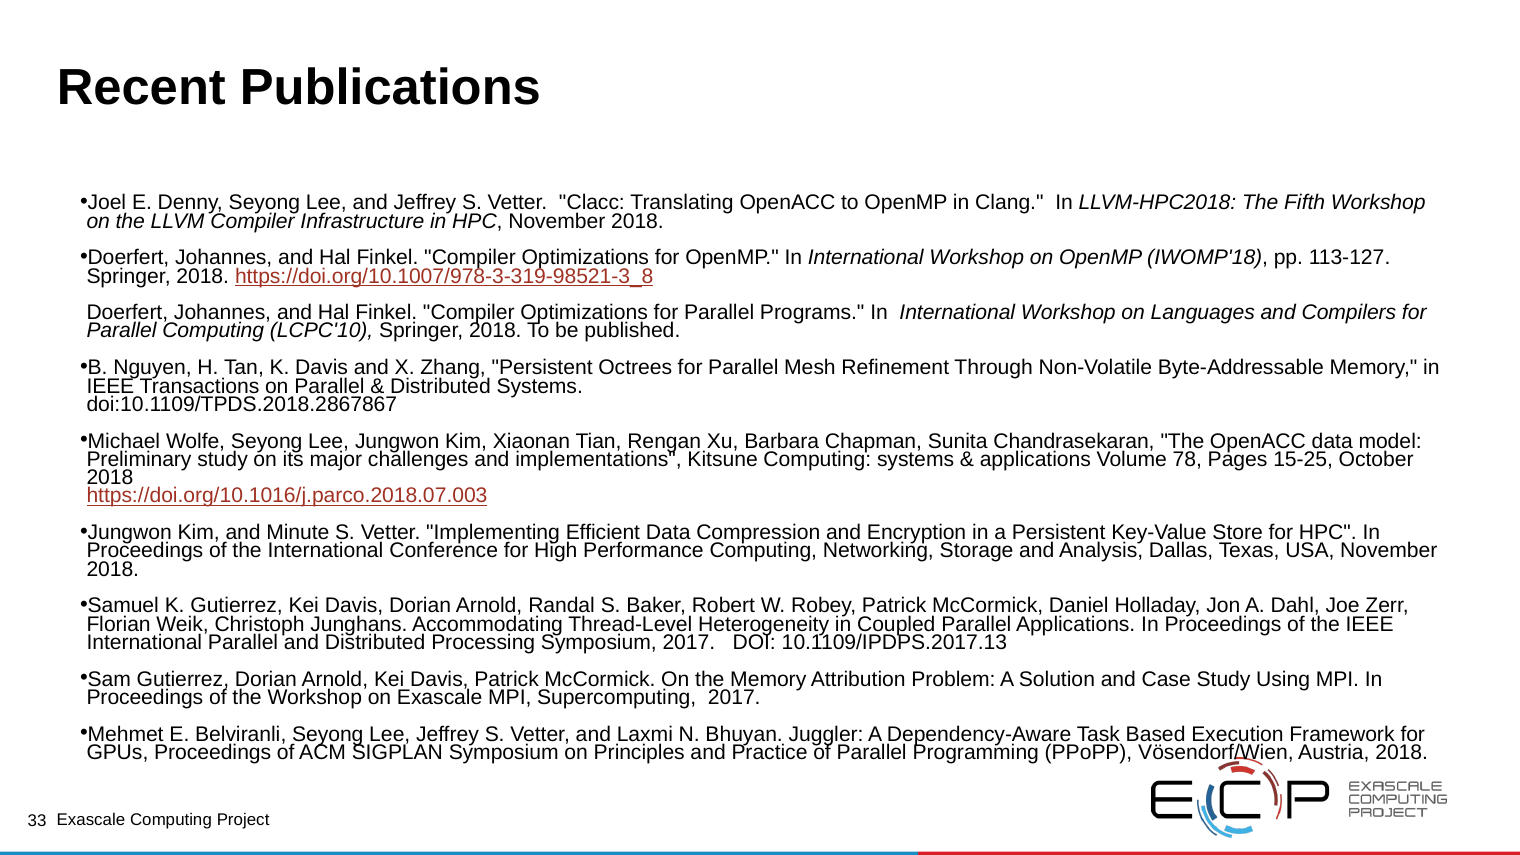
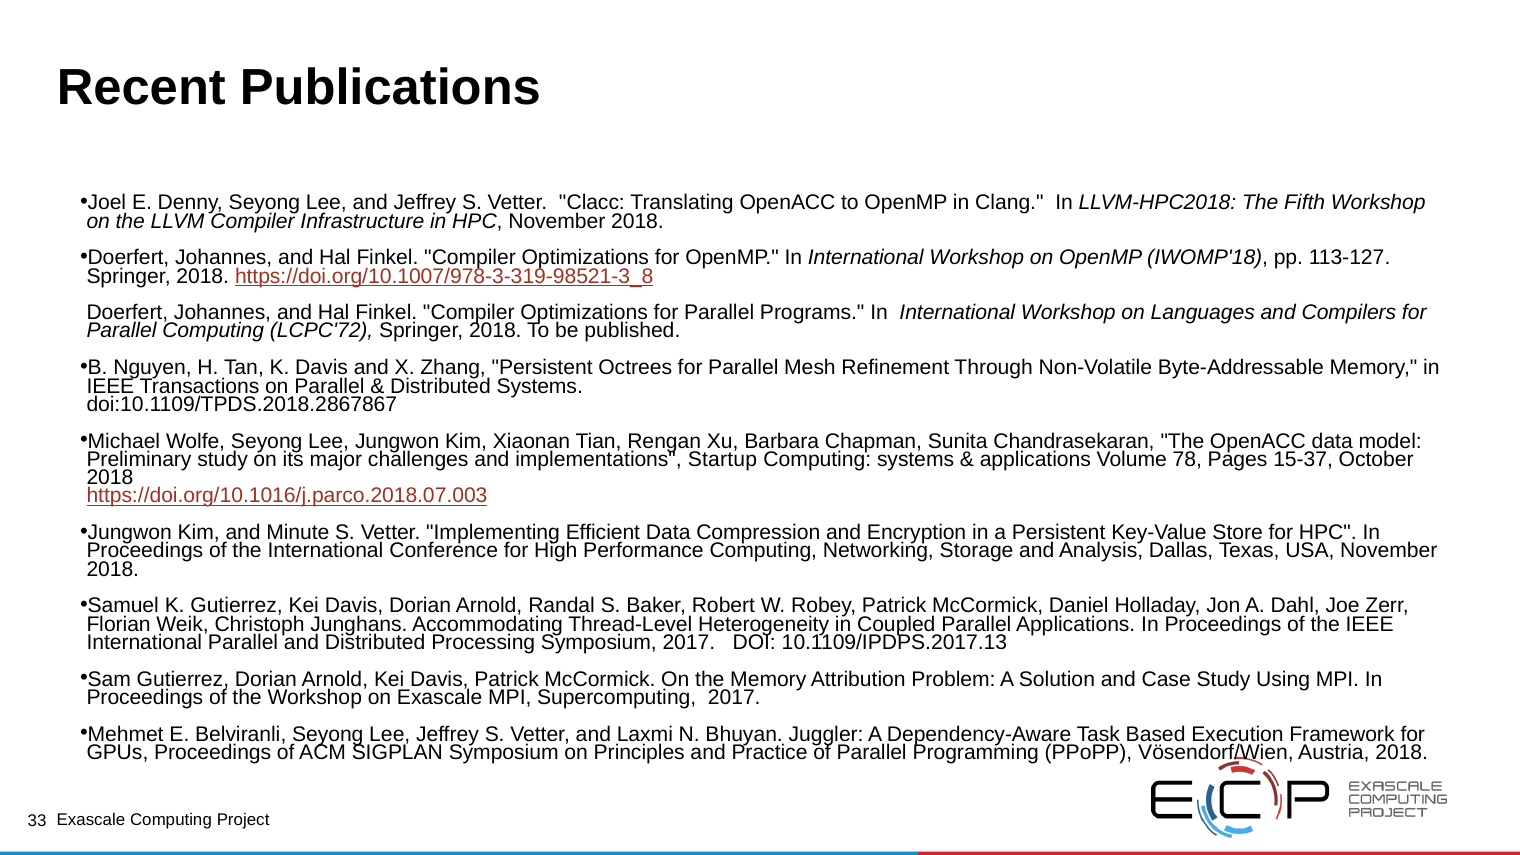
LCPC'10: LCPC'10 -> LCPC'72
Kitsune: Kitsune -> Startup
15-25: 15-25 -> 15-37
